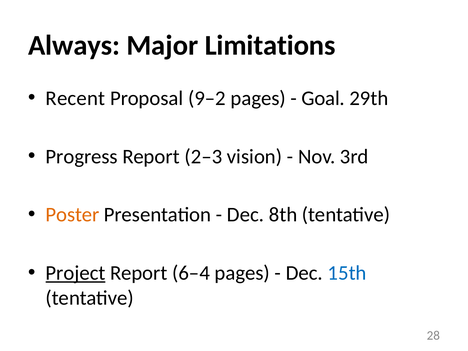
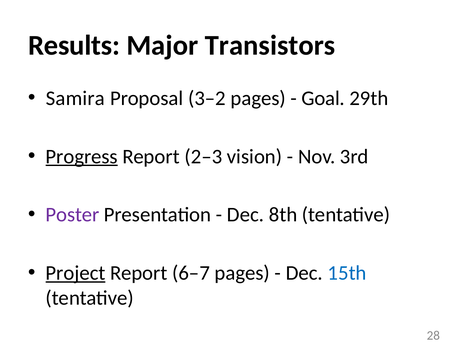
Always: Always -> Results
Limitations: Limitations -> Transistors
Recent: Recent -> Samira
9–2: 9–2 -> 3–2
Progress underline: none -> present
Poster colour: orange -> purple
6–4: 6–4 -> 6–7
